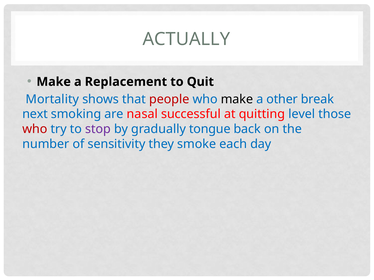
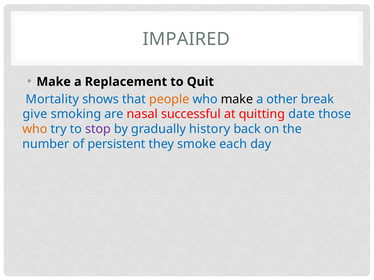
ACTUALLY: ACTUALLY -> IMPAIRED
people colour: red -> orange
next: next -> give
level: level -> date
who at (35, 129) colour: red -> orange
tongue: tongue -> history
sensitivity: sensitivity -> persistent
